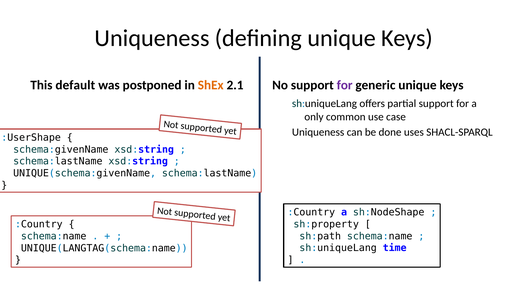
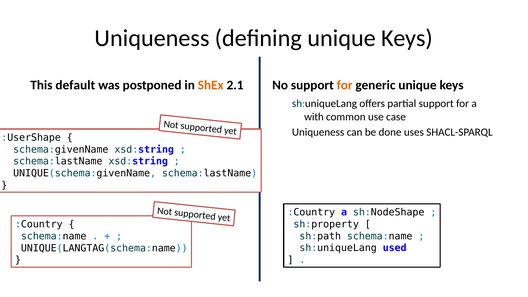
for at (345, 85) colour: purple -> orange
only: only -> with
time: time -> used
